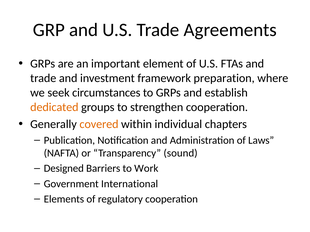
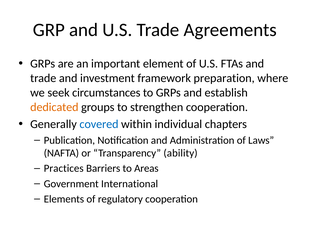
covered colour: orange -> blue
sound: sound -> ability
Designed: Designed -> Practices
Work: Work -> Areas
